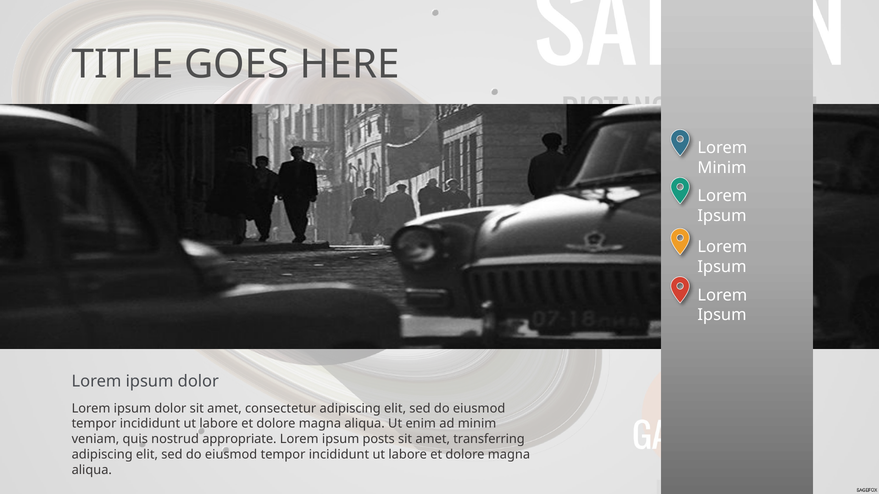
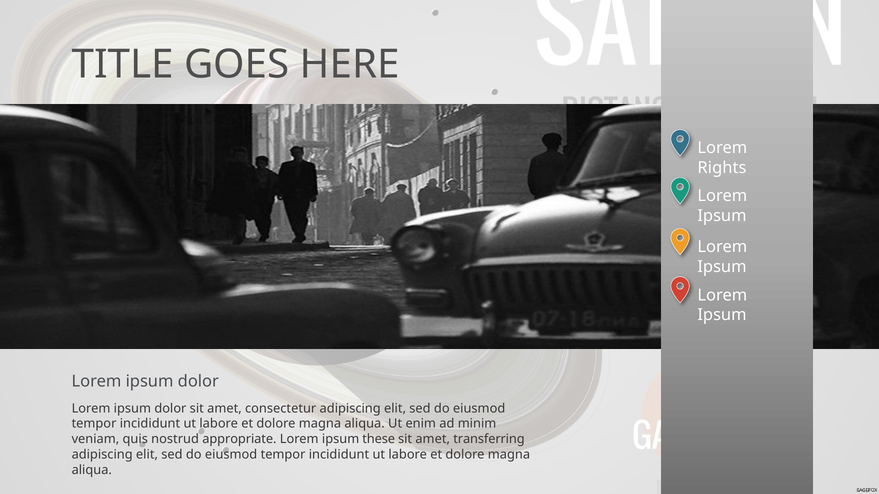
Minim at (722, 168): Minim -> Rights
posts: posts -> these
